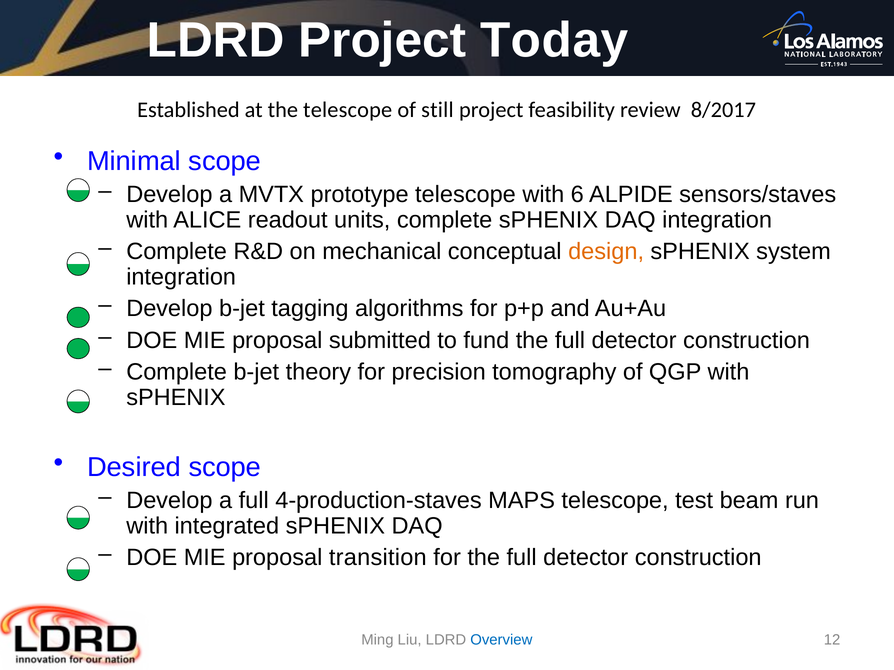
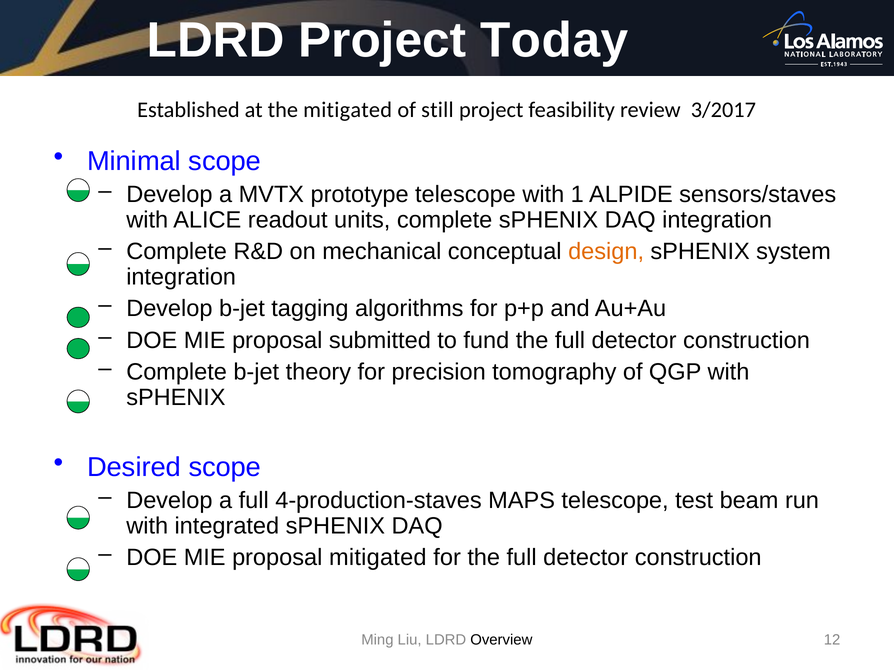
the telescope: telescope -> mitigated
8/2017: 8/2017 -> 3/2017
6: 6 -> 1
proposal transition: transition -> mitigated
Overview colour: blue -> black
